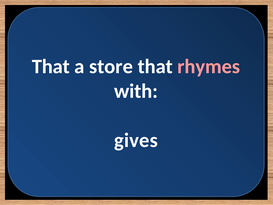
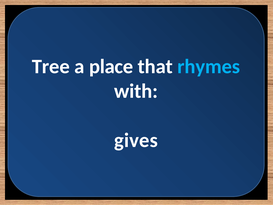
That at (51, 66): That -> Tree
store: store -> place
rhymes colour: pink -> light blue
